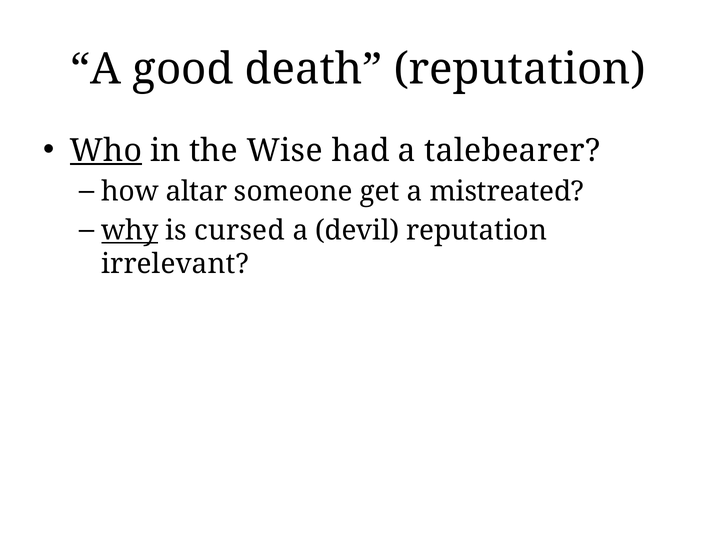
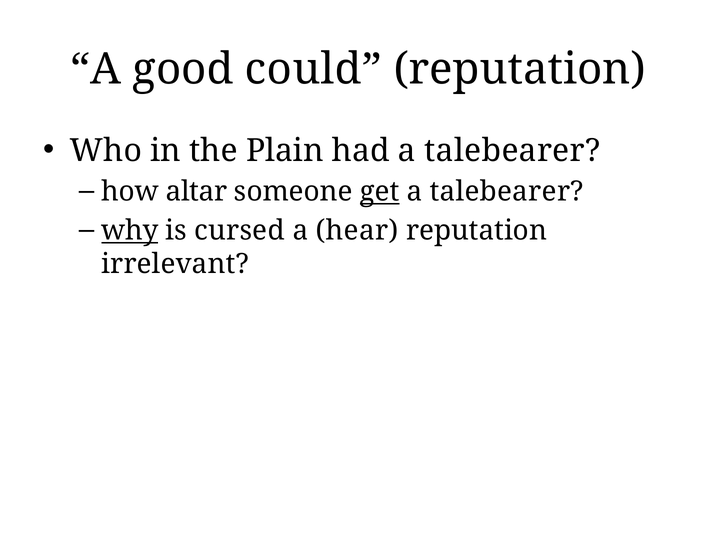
death: death -> could
Who underline: present -> none
Wise: Wise -> Plain
get underline: none -> present
mistreated at (507, 192): mistreated -> talebearer
devil: devil -> hear
